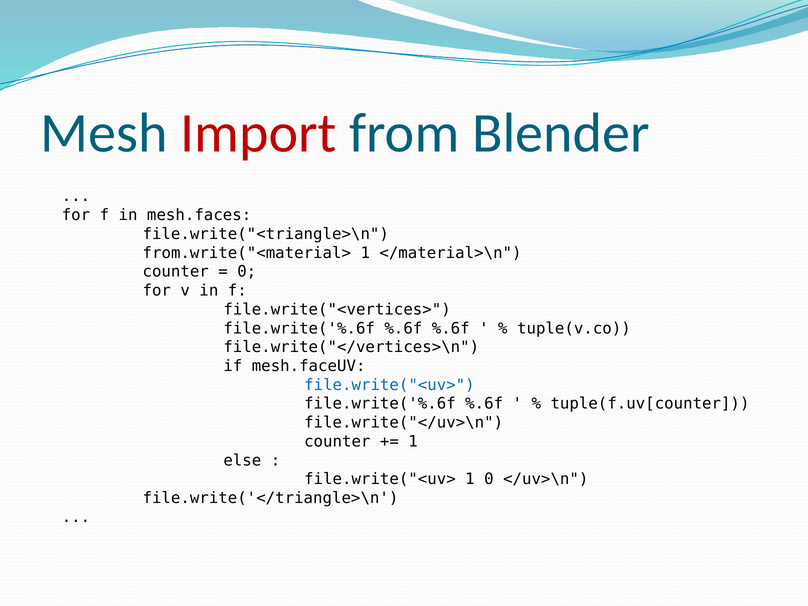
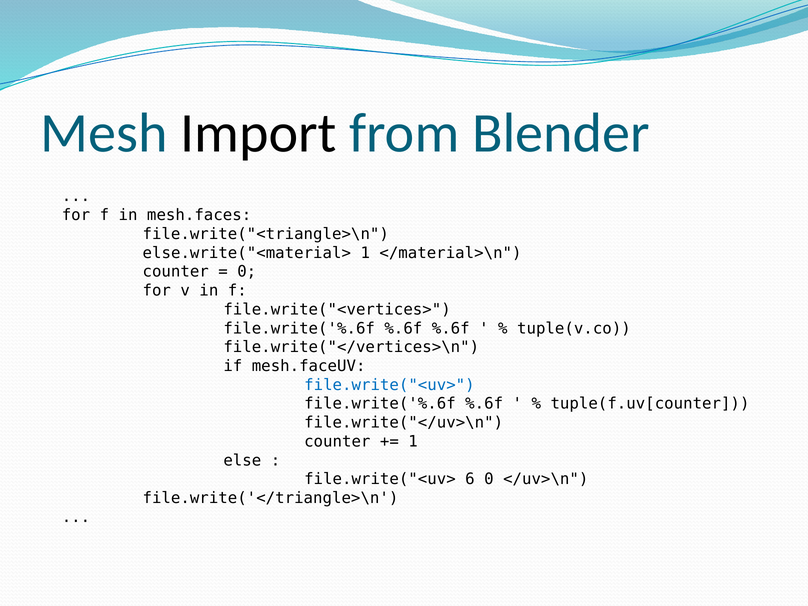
Import colour: red -> black
from.write("<material>: from.write("<material> -> else.write("<material>
file.write("<uv> 1: 1 -> 6
